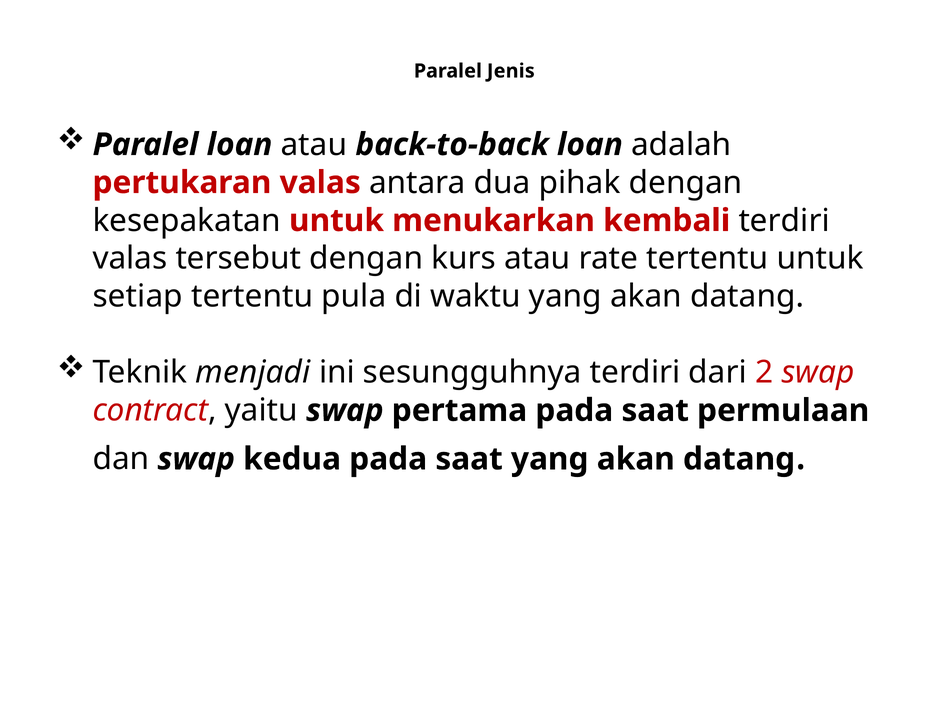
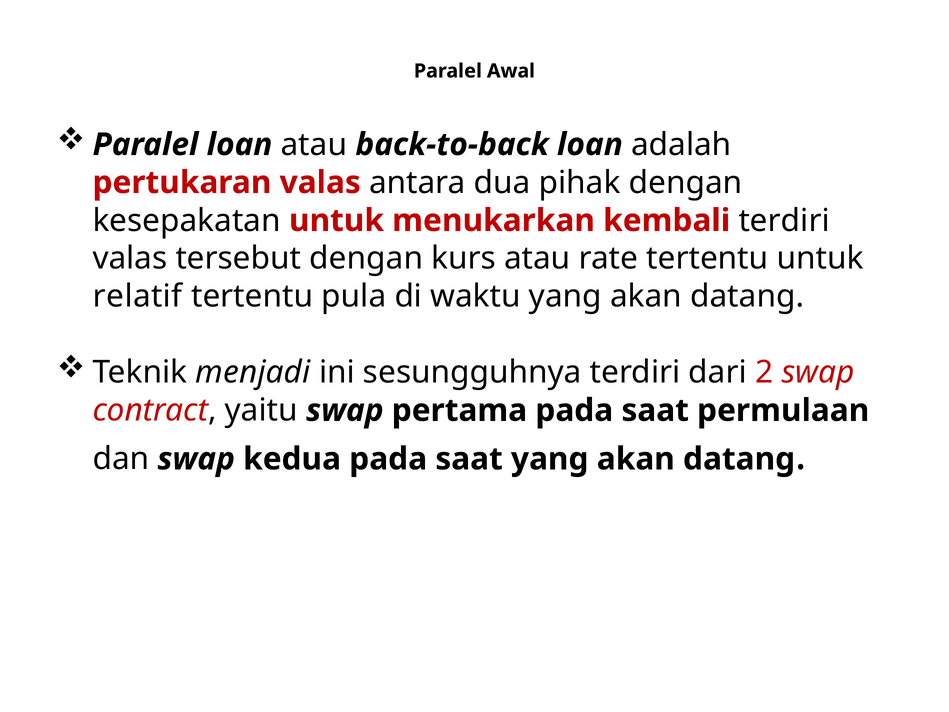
Jenis: Jenis -> Awal
setiap: setiap -> relatif
